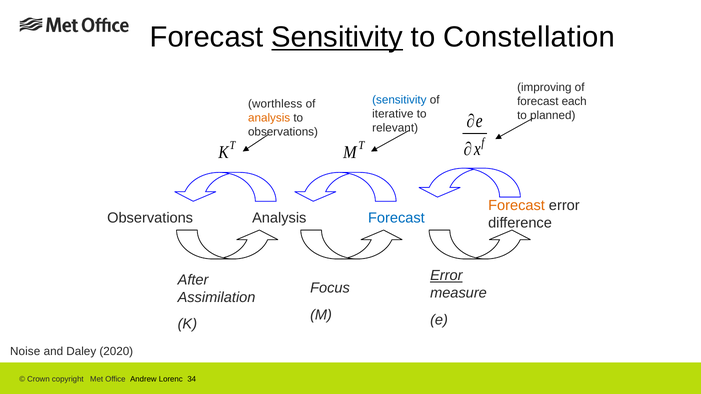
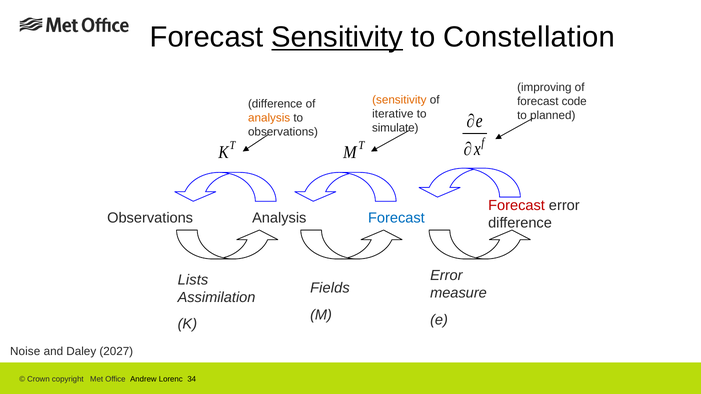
sensitivity at (399, 100) colour: blue -> orange
each: each -> code
worthless at (275, 104): worthless -> difference
relevant: relevant -> simulate
Forecast at (517, 206) colour: orange -> red
Error at (446, 276) underline: present -> none
After: After -> Lists
Focus: Focus -> Fields
2020: 2020 -> 2027
